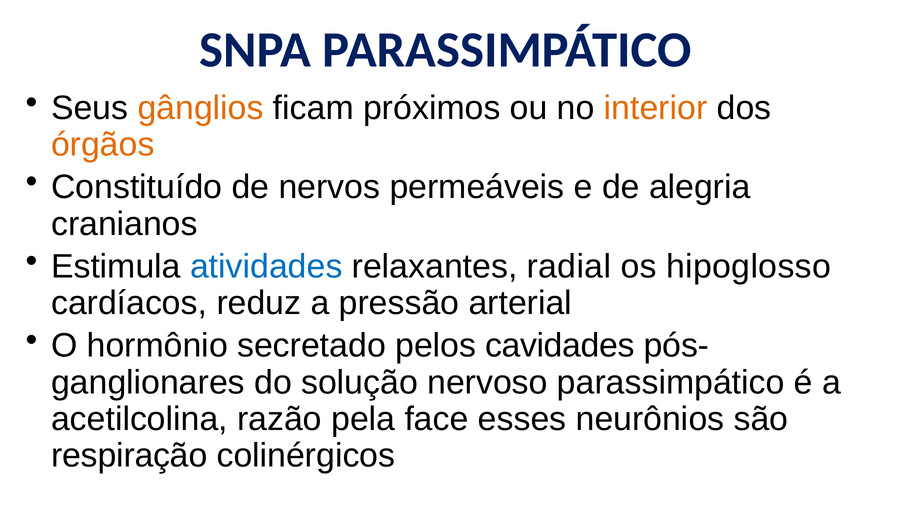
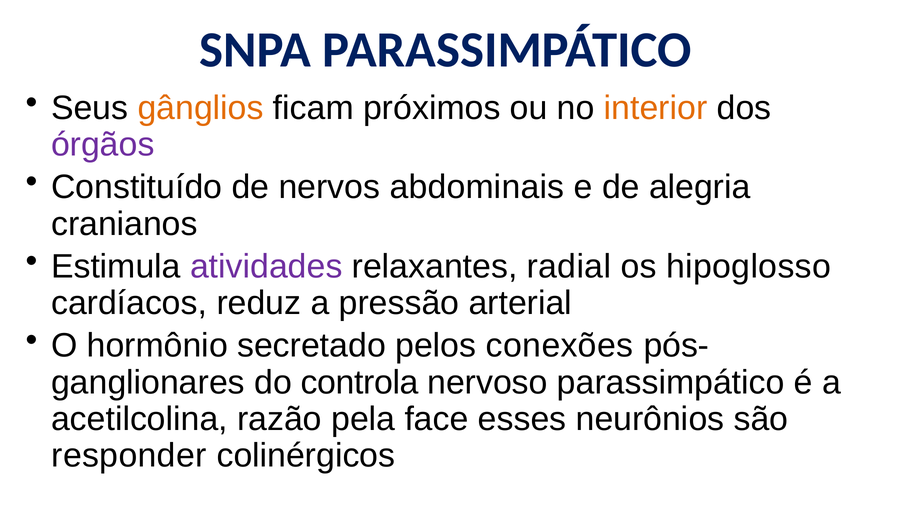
órgãos colour: orange -> purple
permeáveis: permeáveis -> abdominais
atividades colour: blue -> purple
cavidades: cavidades -> conexões
solução: solução -> controla
respiração: respiração -> responder
